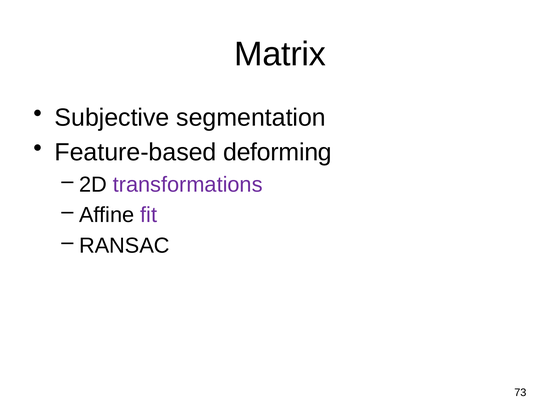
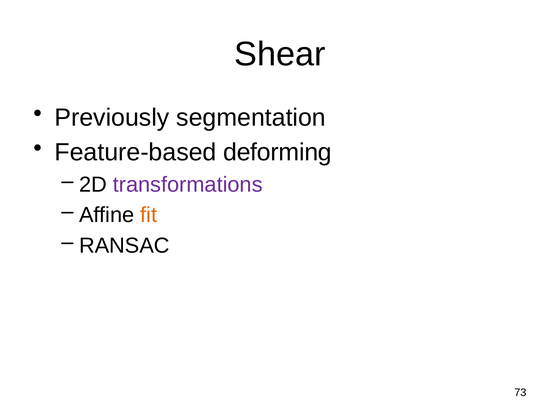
Matrix: Matrix -> Shear
Subjective: Subjective -> Previously
fit colour: purple -> orange
